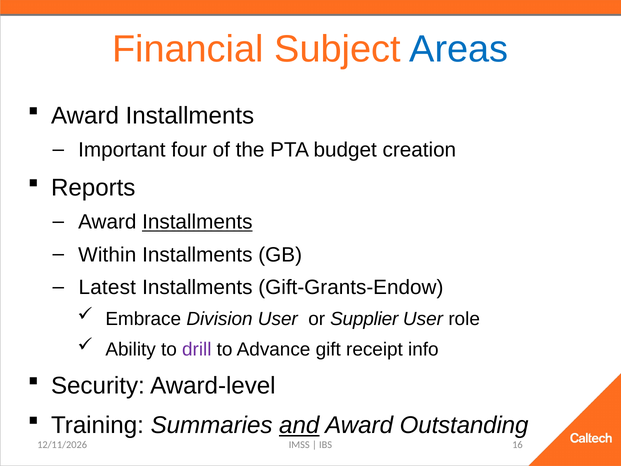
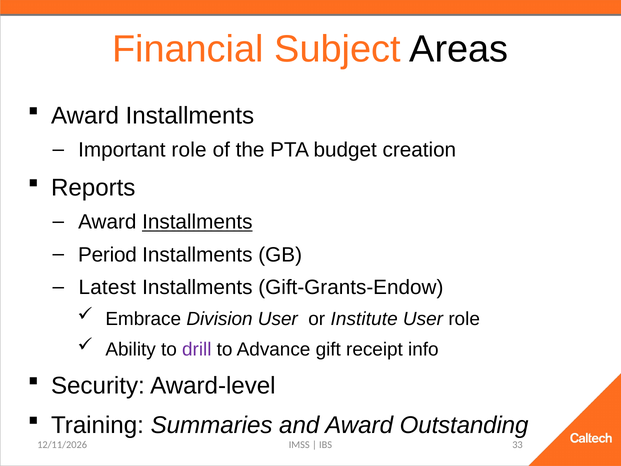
Areas colour: blue -> black
Important four: four -> role
Within: Within -> Period
Supplier: Supplier -> Institute
and underline: present -> none
16: 16 -> 33
